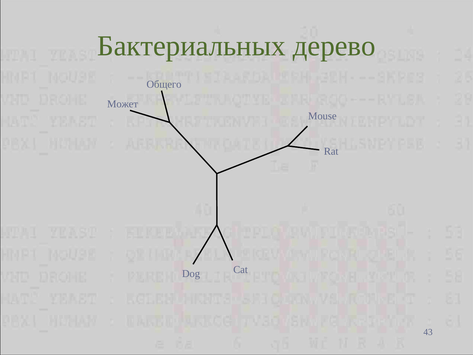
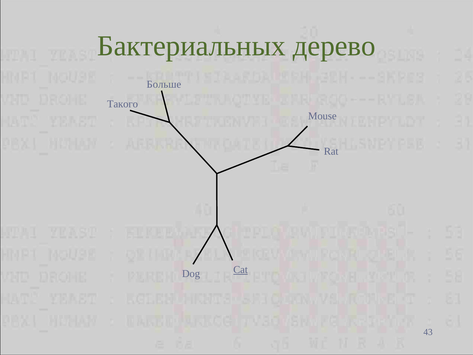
Общего: Общего -> Больше
Может: Может -> Такого
Cat underline: none -> present
